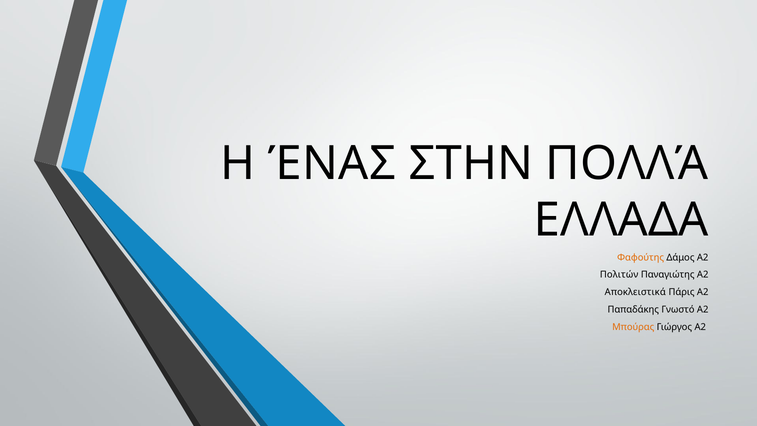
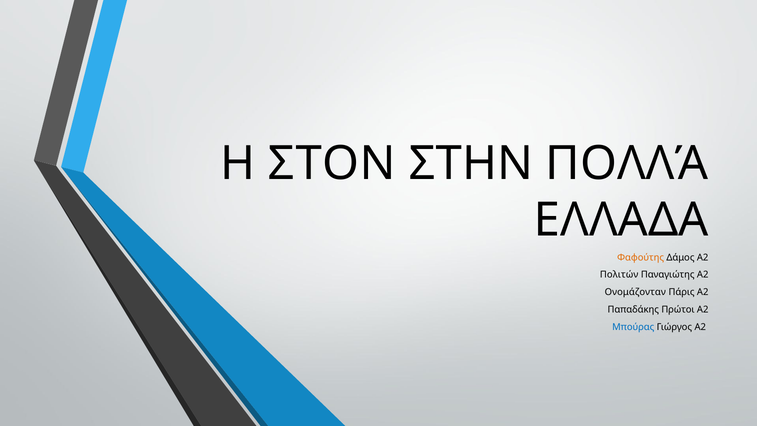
ΈΝΑΣ: ΈΝΑΣ -> ΣΤΟΝ
Αποκλειστικά: Αποκλειστικά -> Ονομάζονταν
Γνωστό: Γνωστό -> Πρώτοι
Μπούρας colour: orange -> blue
